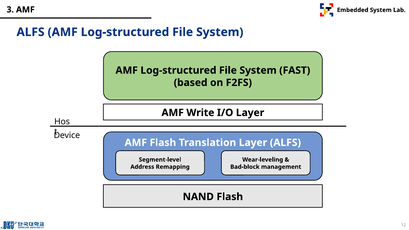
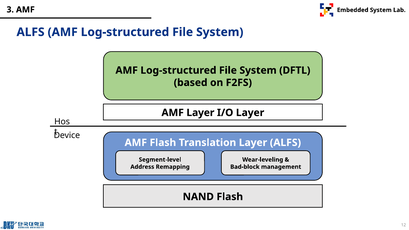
FAST: FAST -> DFTL
AMF Write: Write -> Layer
